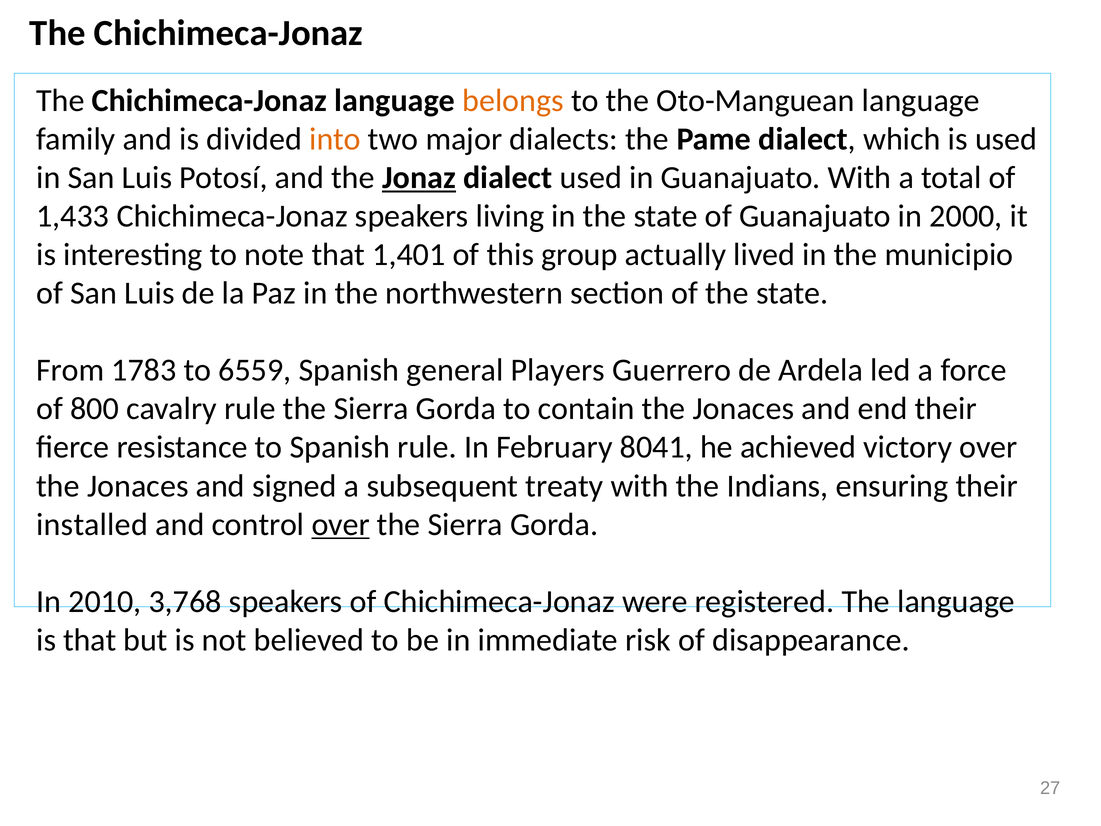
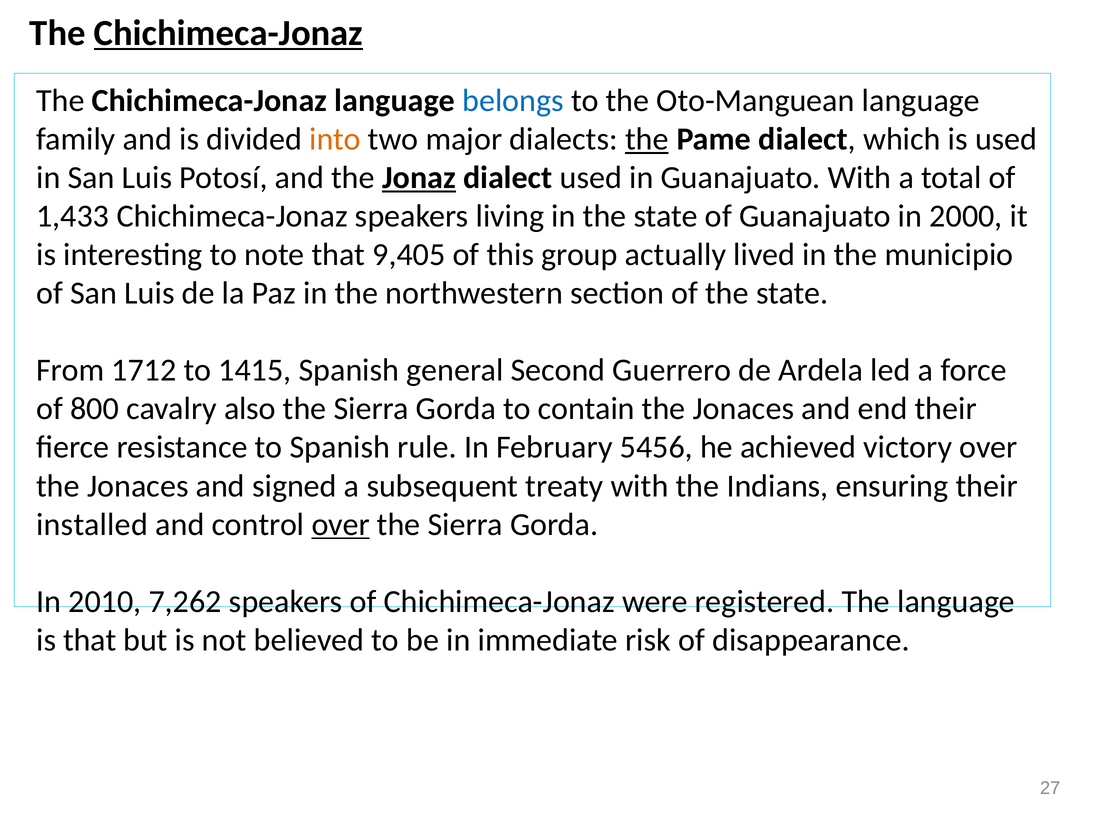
Chichimeca-Jonaz at (228, 33) underline: none -> present
belongs colour: orange -> blue
the at (647, 139) underline: none -> present
1,401: 1,401 -> 9,405
1783: 1783 -> 1712
6559: 6559 -> 1415
Players: Players -> Second
cavalry rule: rule -> also
8041: 8041 -> 5456
3,768: 3,768 -> 7,262
